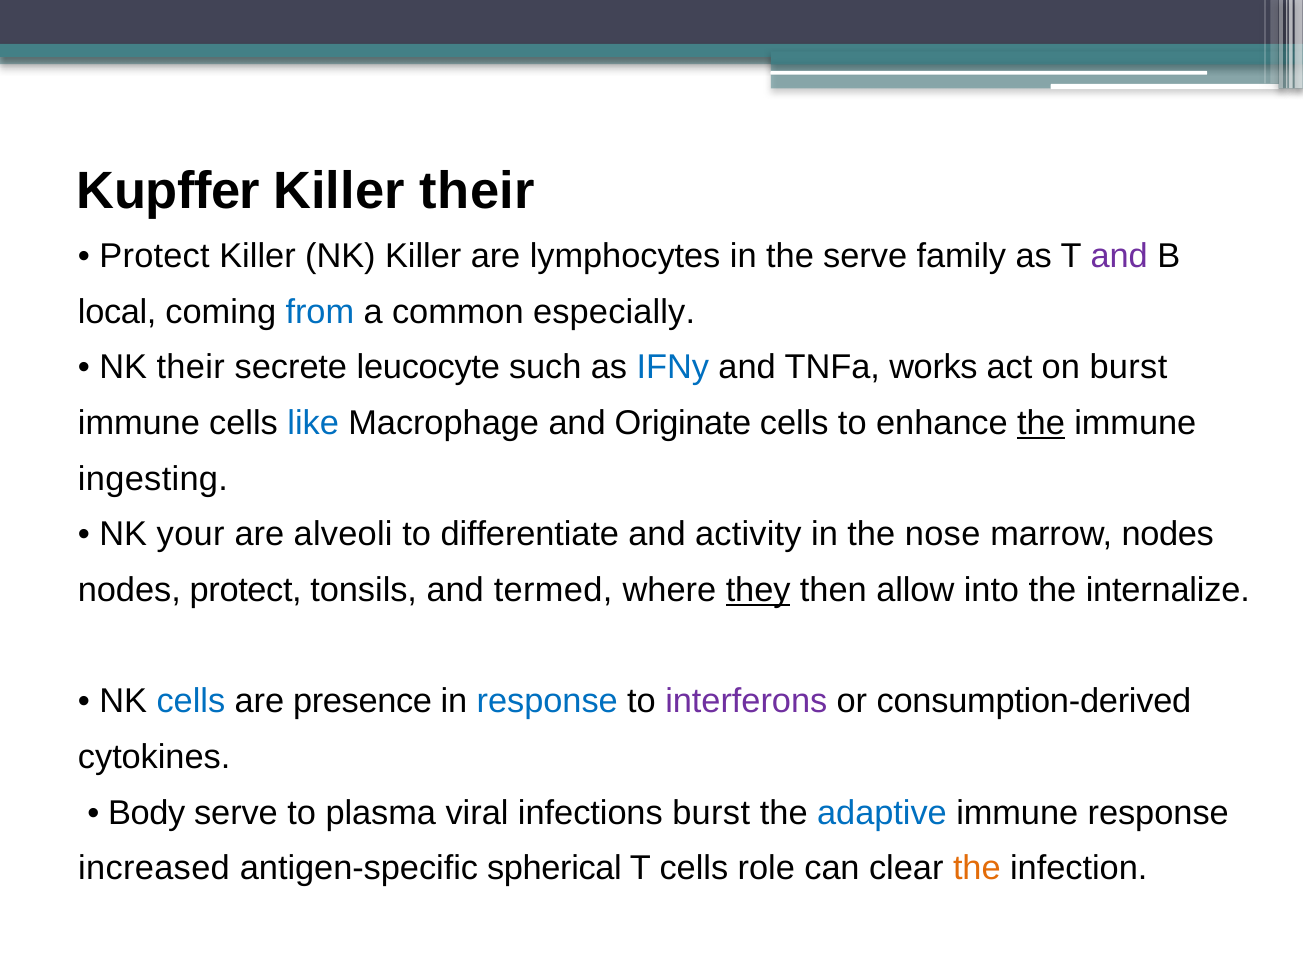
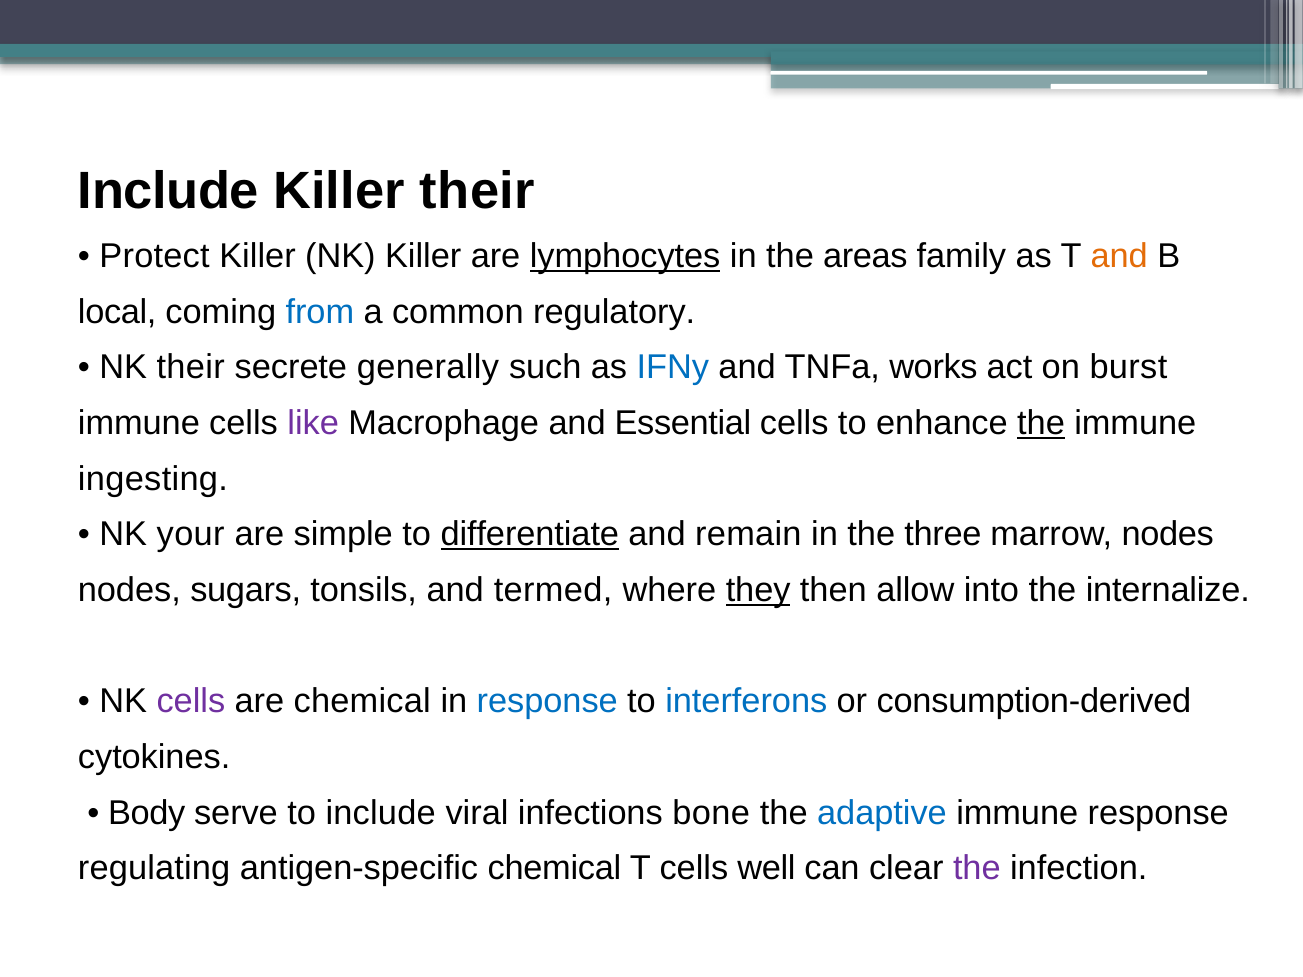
Kupffer at (169, 191): Kupffer -> Include
lymphocytes underline: none -> present
the serve: serve -> areas
and at (1119, 256) colour: purple -> orange
especially: especially -> regulatory
leucocyte: leucocyte -> generally
like colour: blue -> purple
Originate: Originate -> Essential
alveoli: alveoli -> simple
differentiate underline: none -> present
activity: activity -> remain
nose: nose -> three
nodes protect: protect -> sugars
cells at (191, 702) colour: blue -> purple
are presence: presence -> chemical
interferons colour: purple -> blue
to plasma: plasma -> include
infections burst: burst -> bone
increased: increased -> regulating
antigen-specific spherical: spherical -> chemical
role: role -> well
the at (977, 869) colour: orange -> purple
